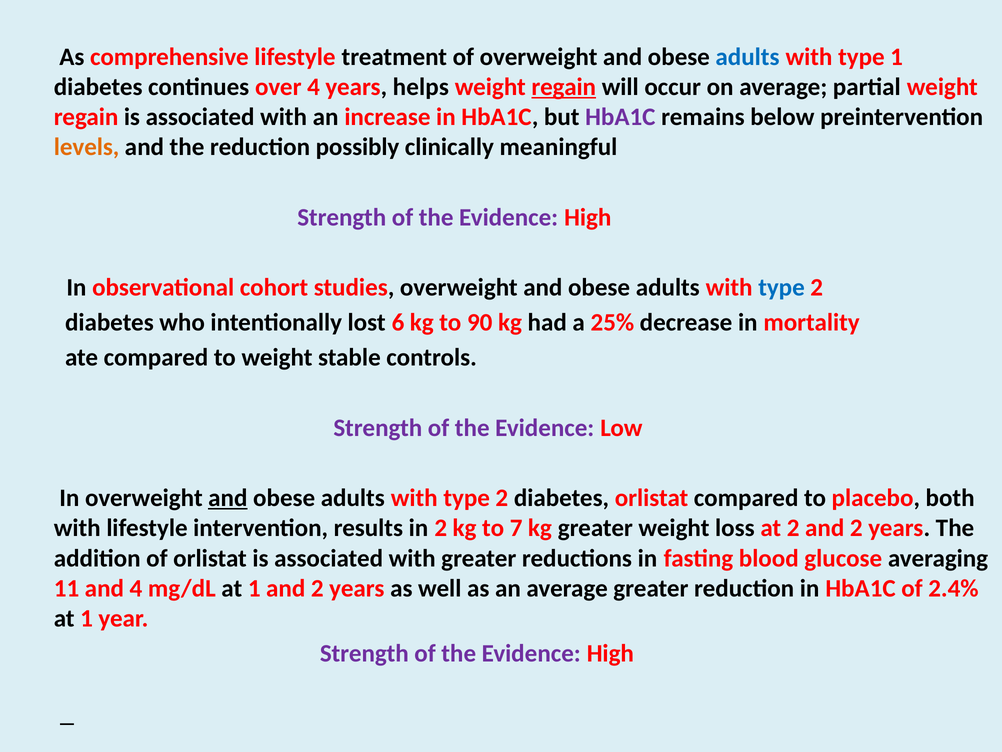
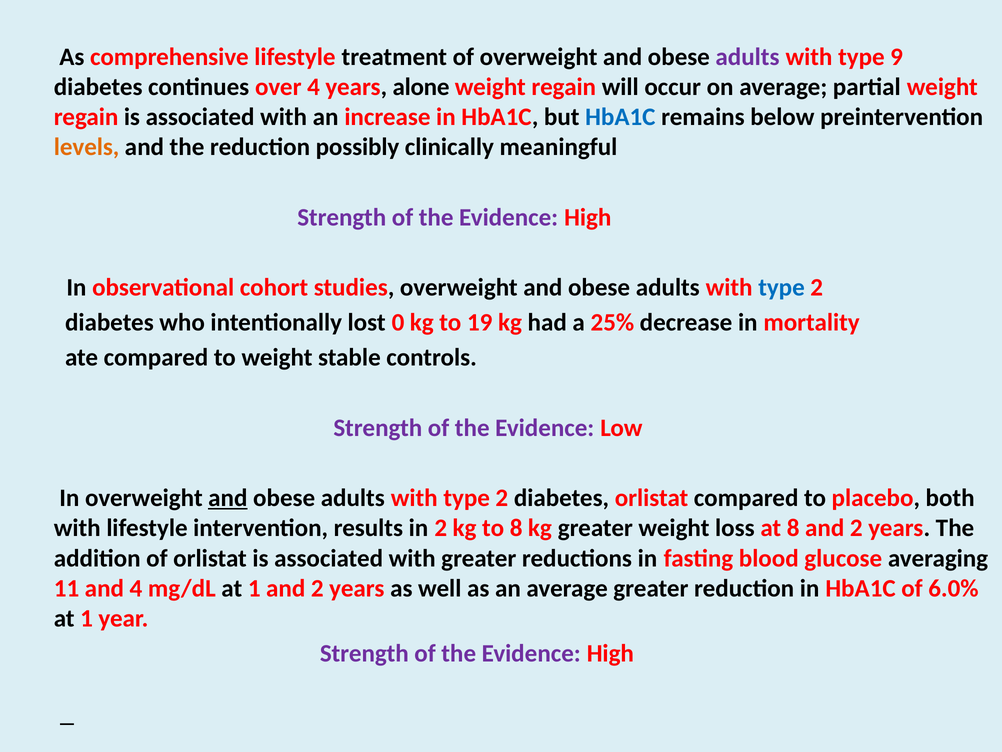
adults at (747, 57) colour: blue -> purple
type 1: 1 -> 9
helps: helps -> alone
regain at (564, 87) underline: present -> none
HbA1C at (620, 117) colour: purple -> blue
6: 6 -> 0
90: 90 -> 19
to 7: 7 -> 8
at 2: 2 -> 8
2.4%: 2.4% -> 6.0%
